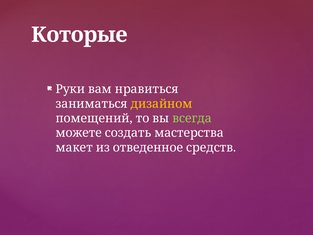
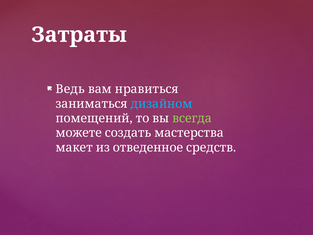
Которые: Которые -> Затраты
Руки: Руки -> Ведь
дизайном colour: yellow -> light blue
